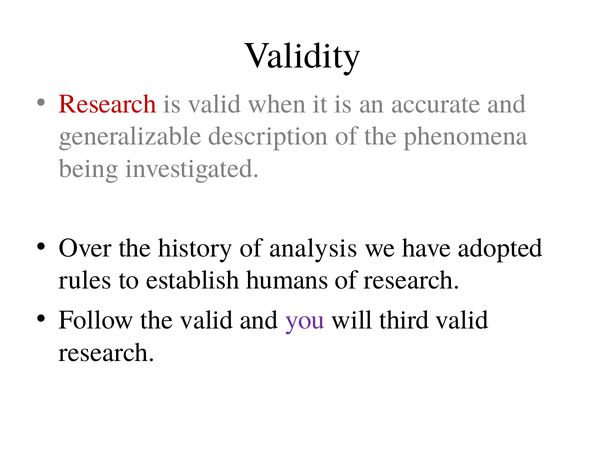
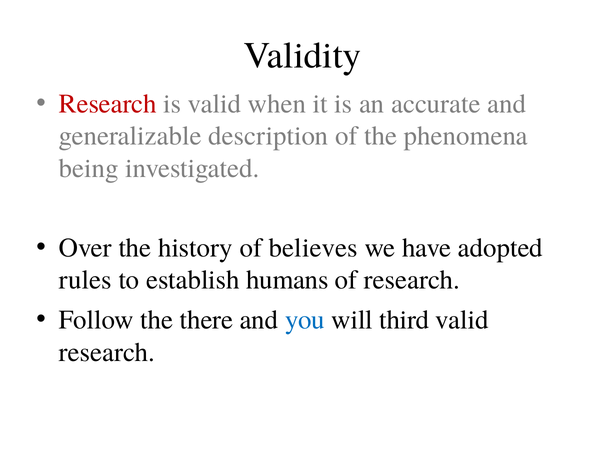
analysis: analysis -> believes
the valid: valid -> there
you colour: purple -> blue
